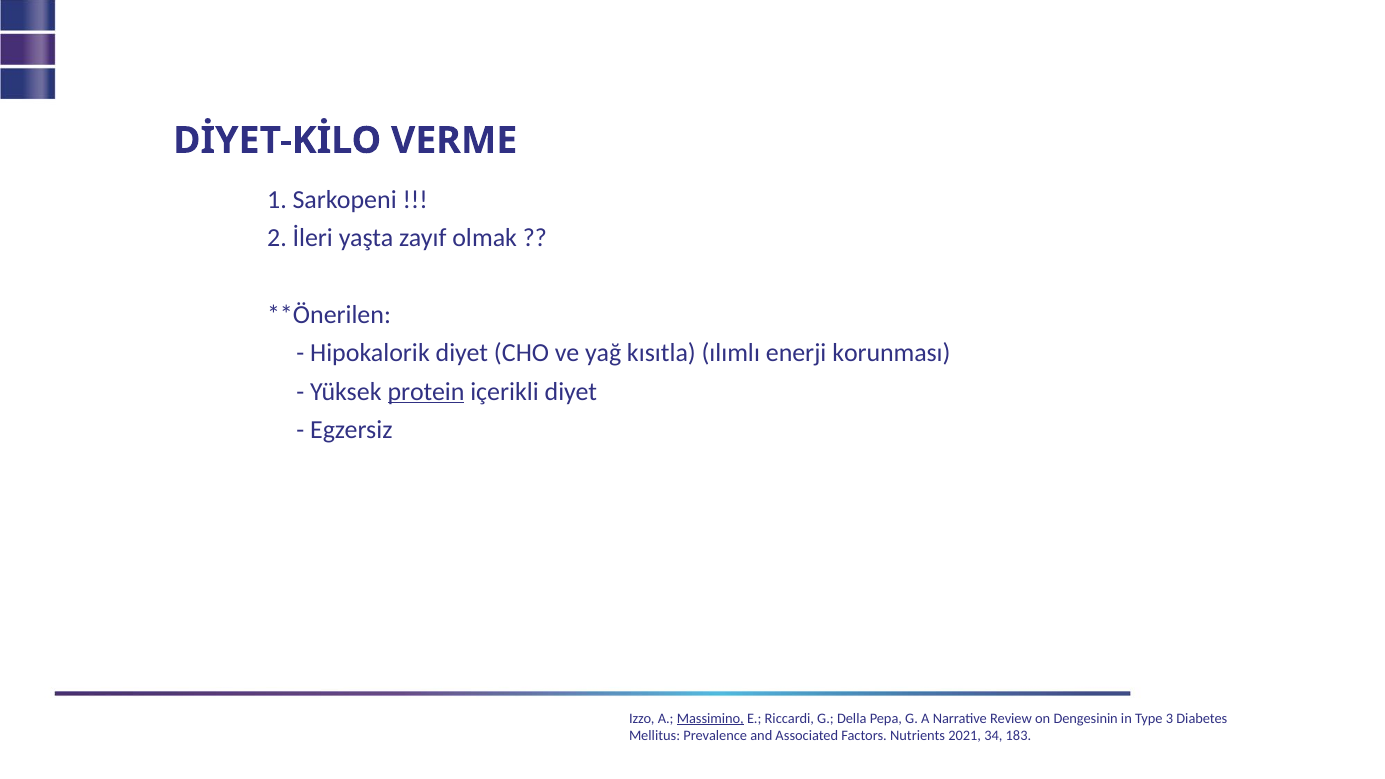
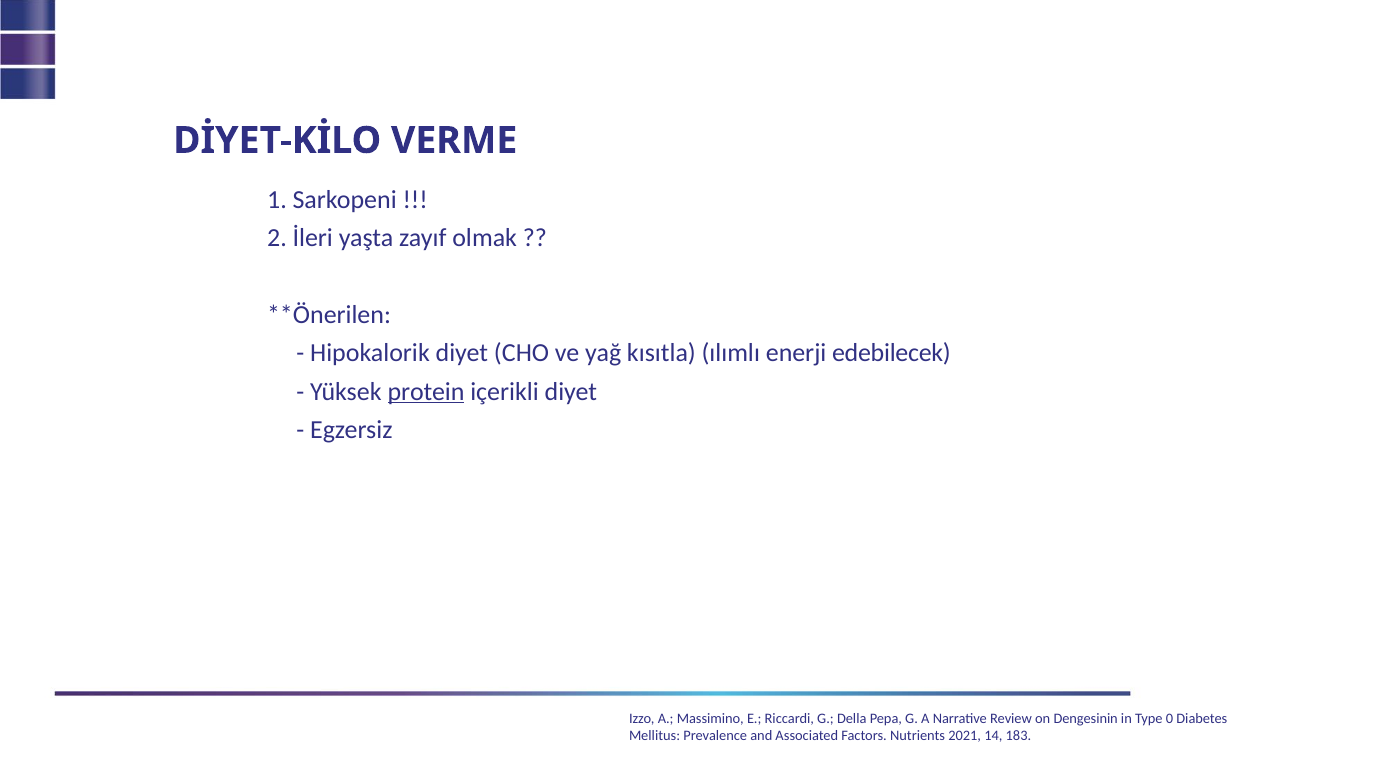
korunması: korunması -> edebilecek
Massimino underline: present -> none
3: 3 -> 0
34: 34 -> 14
